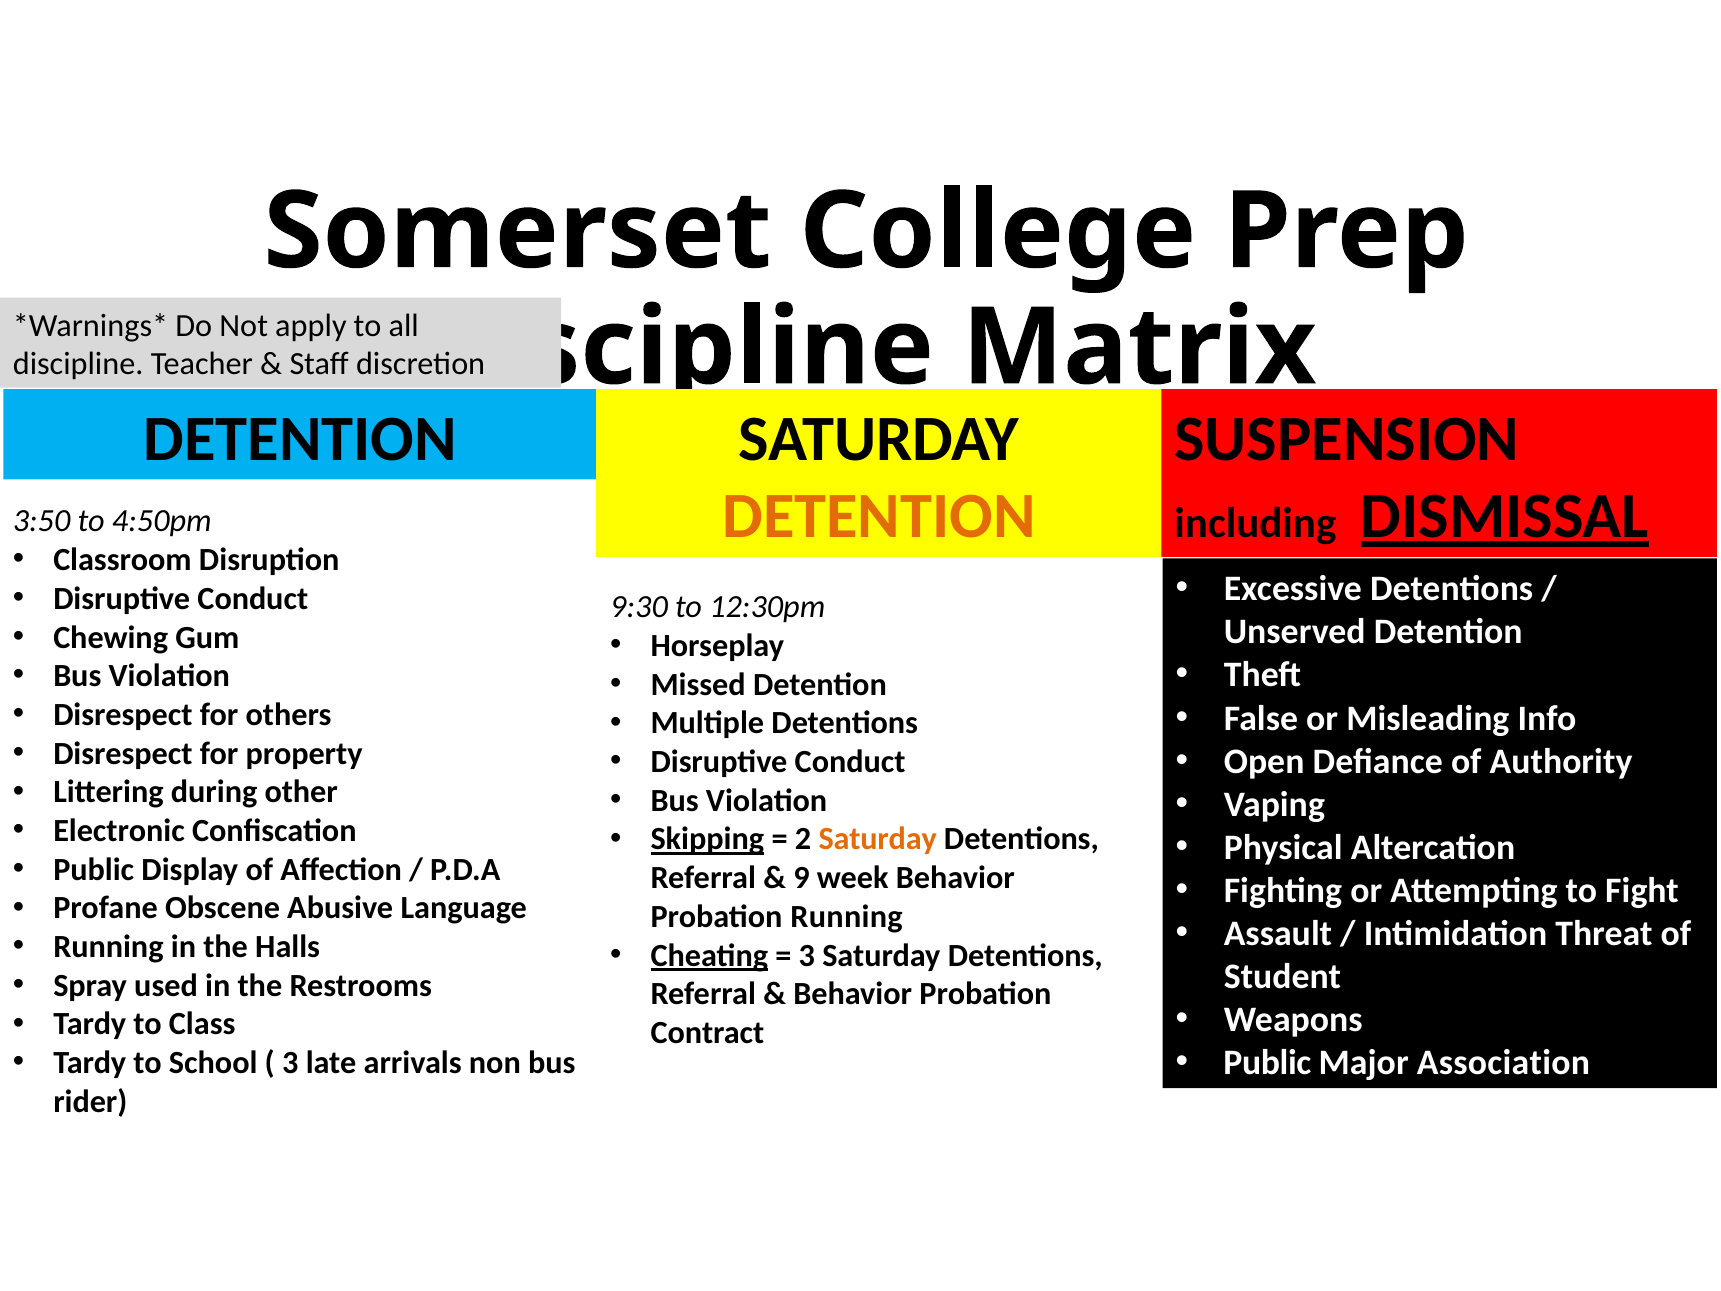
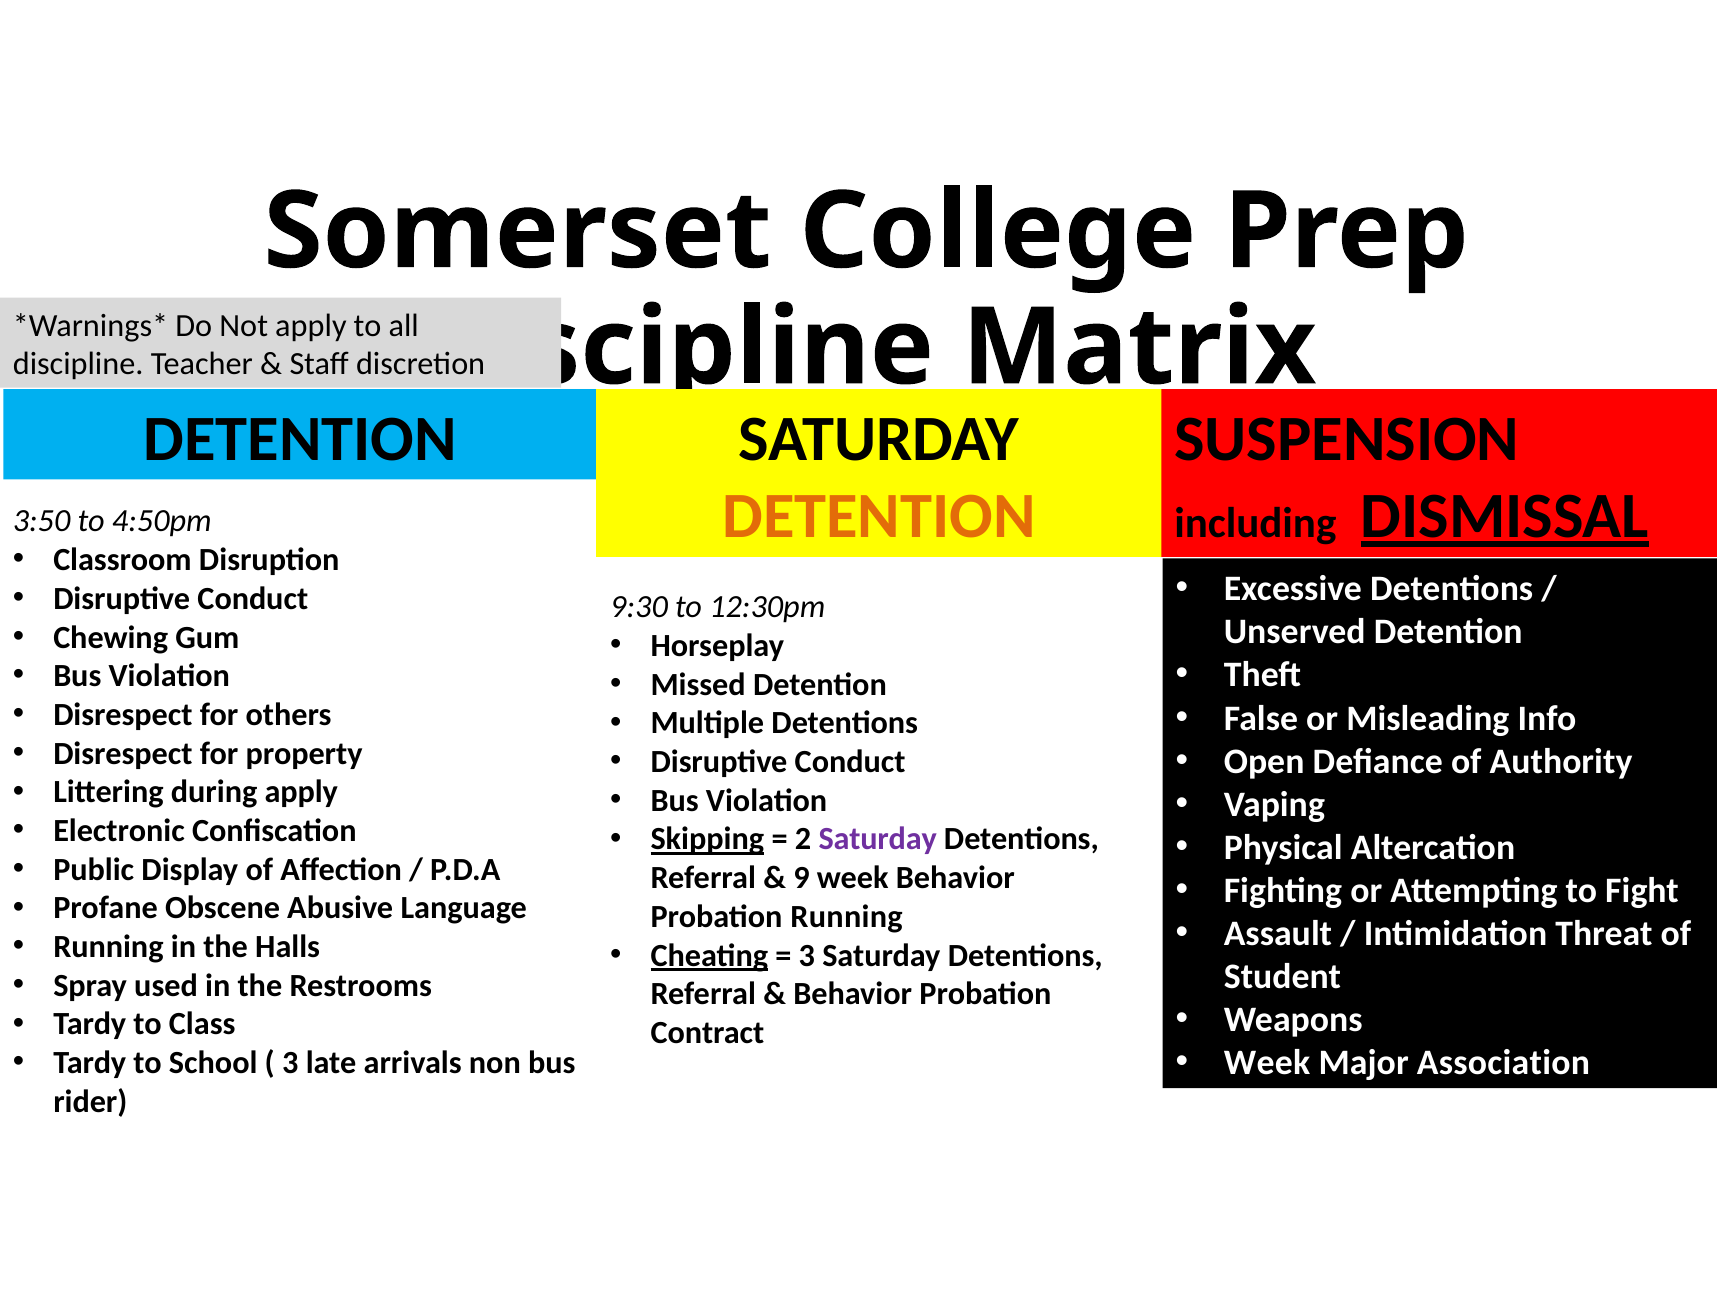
during other: other -> apply
Saturday at (878, 839) colour: orange -> purple
Public at (1267, 1063): Public -> Week
